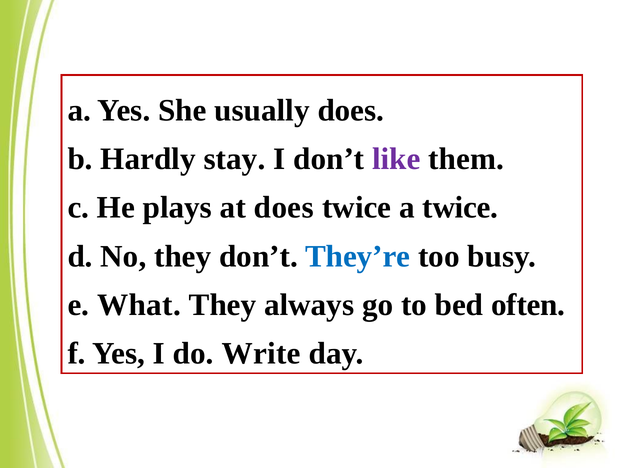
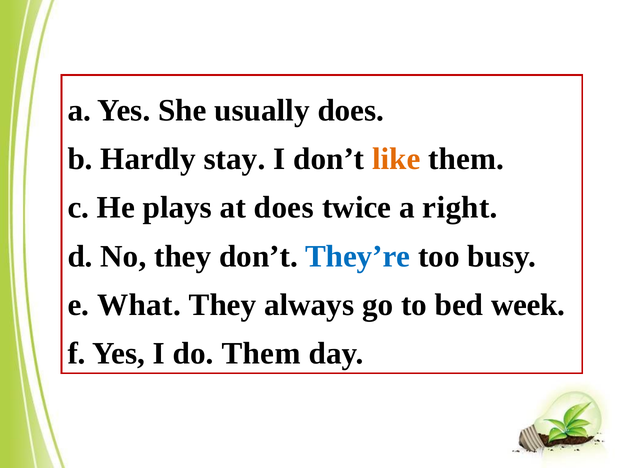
like colour: purple -> orange
a twice: twice -> right
often: often -> week
do Write: Write -> Them
